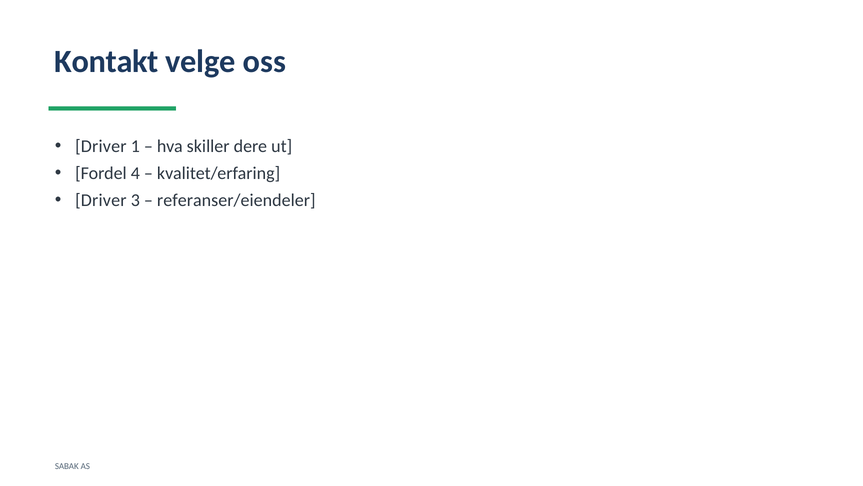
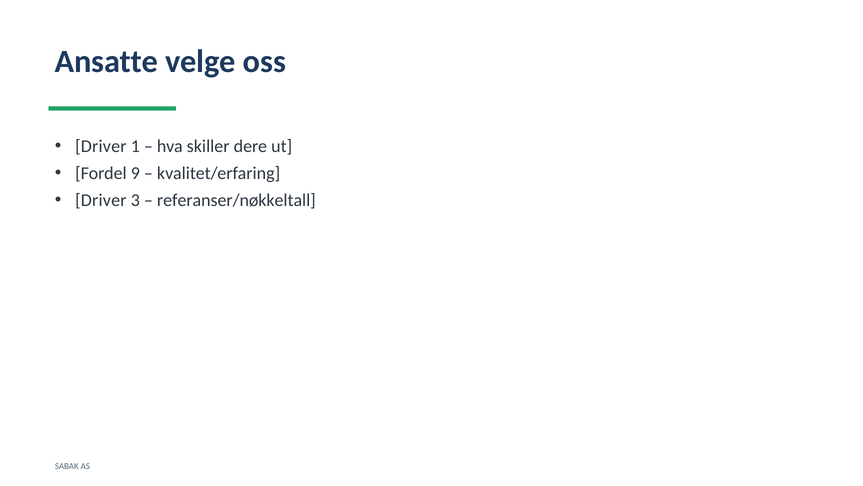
Kontakt: Kontakt -> Ansatte
4: 4 -> 9
referanser/eiendeler: referanser/eiendeler -> referanser/nøkkeltall
